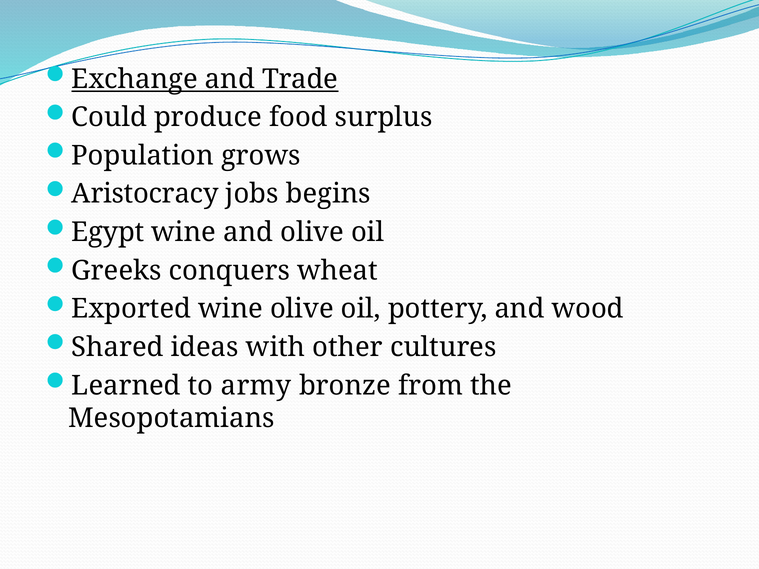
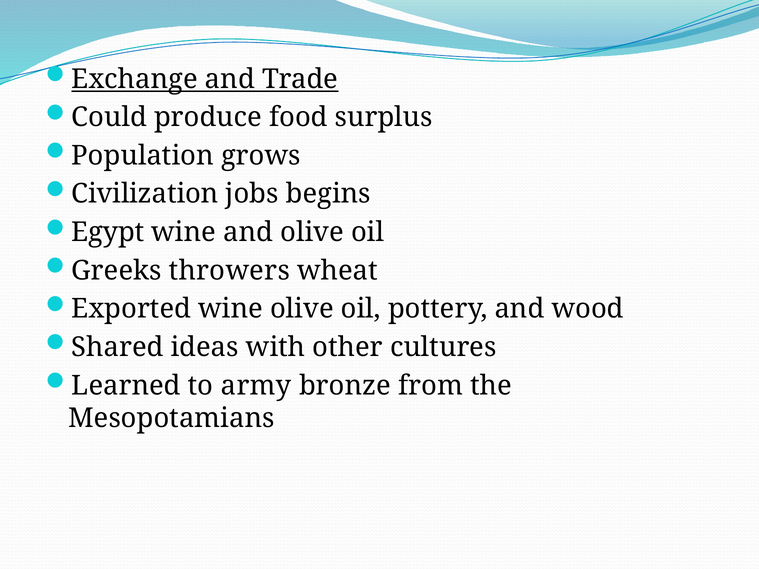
Aristocracy: Aristocracy -> Civilization
conquers: conquers -> throwers
